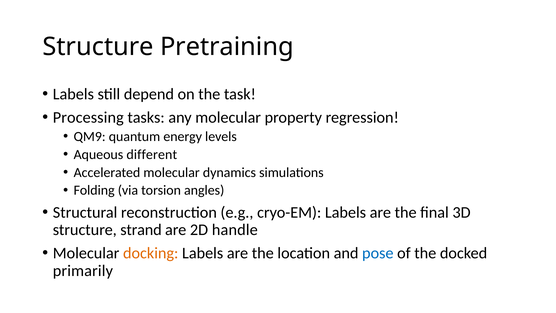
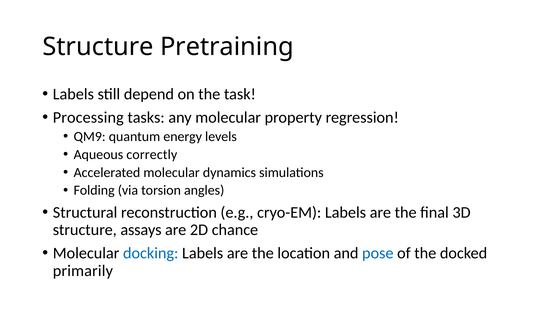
different: different -> correctly
strand: strand -> assays
handle: handle -> chance
docking colour: orange -> blue
